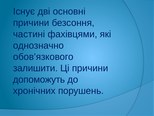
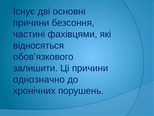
однозначно: однозначно -> відносяться
допоможуть: допоможуть -> однозначно
